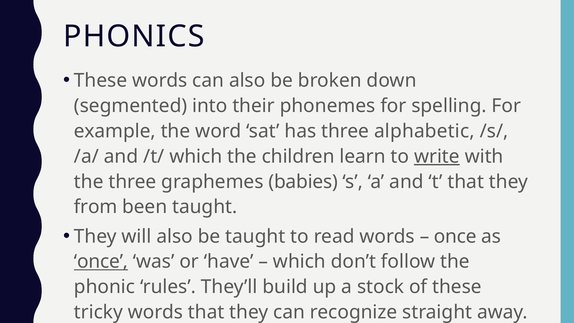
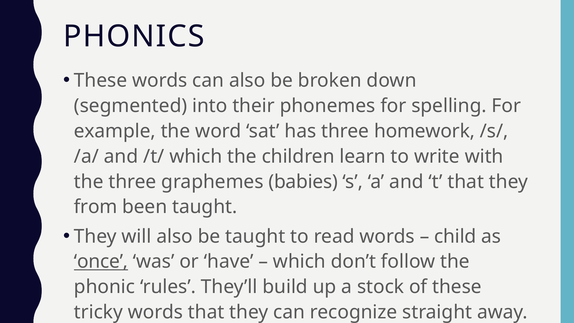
alphabetic: alphabetic -> homework
write underline: present -> none
once at (455, 236): once -> child
